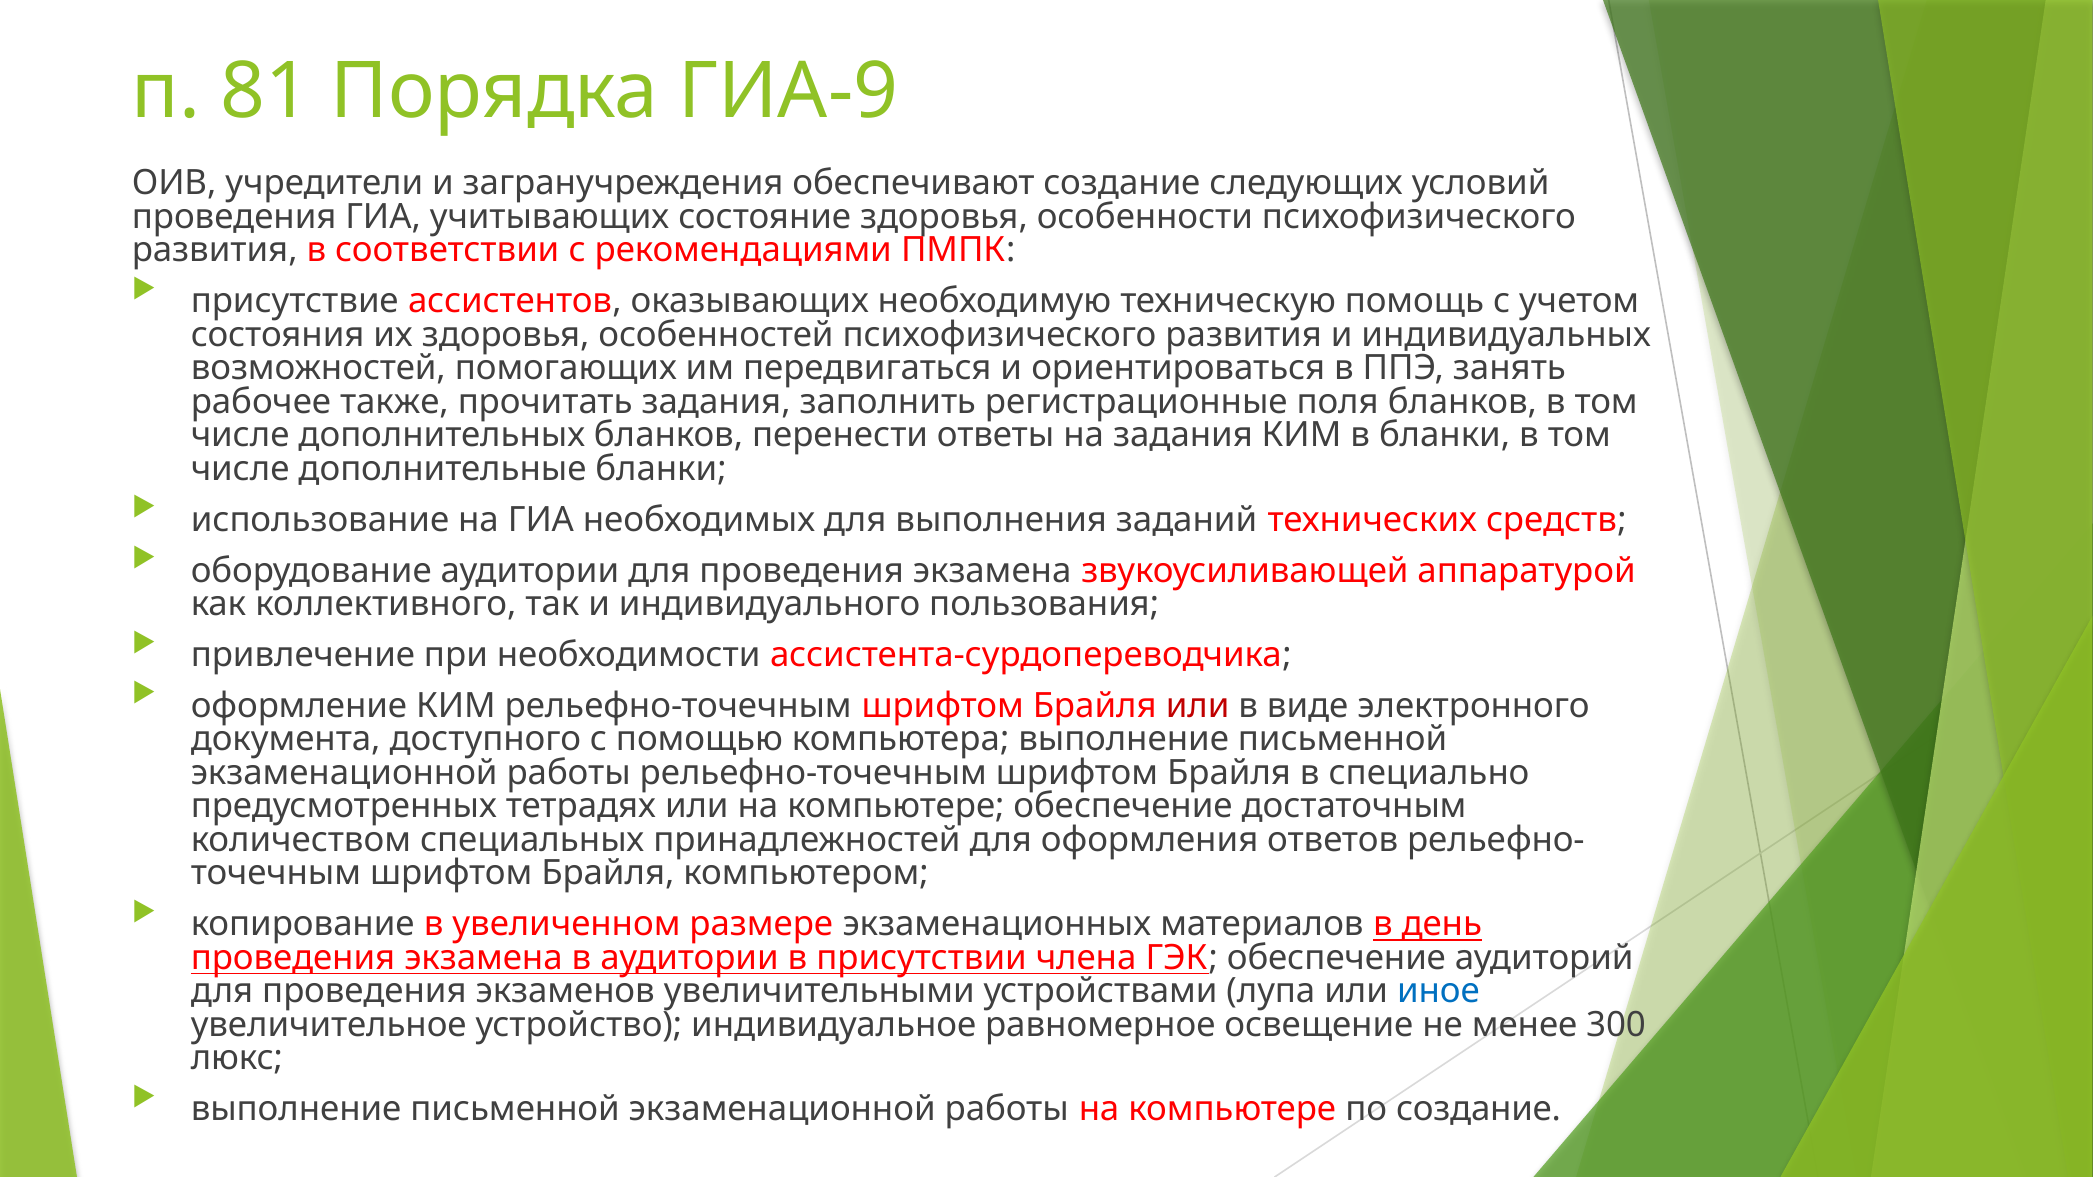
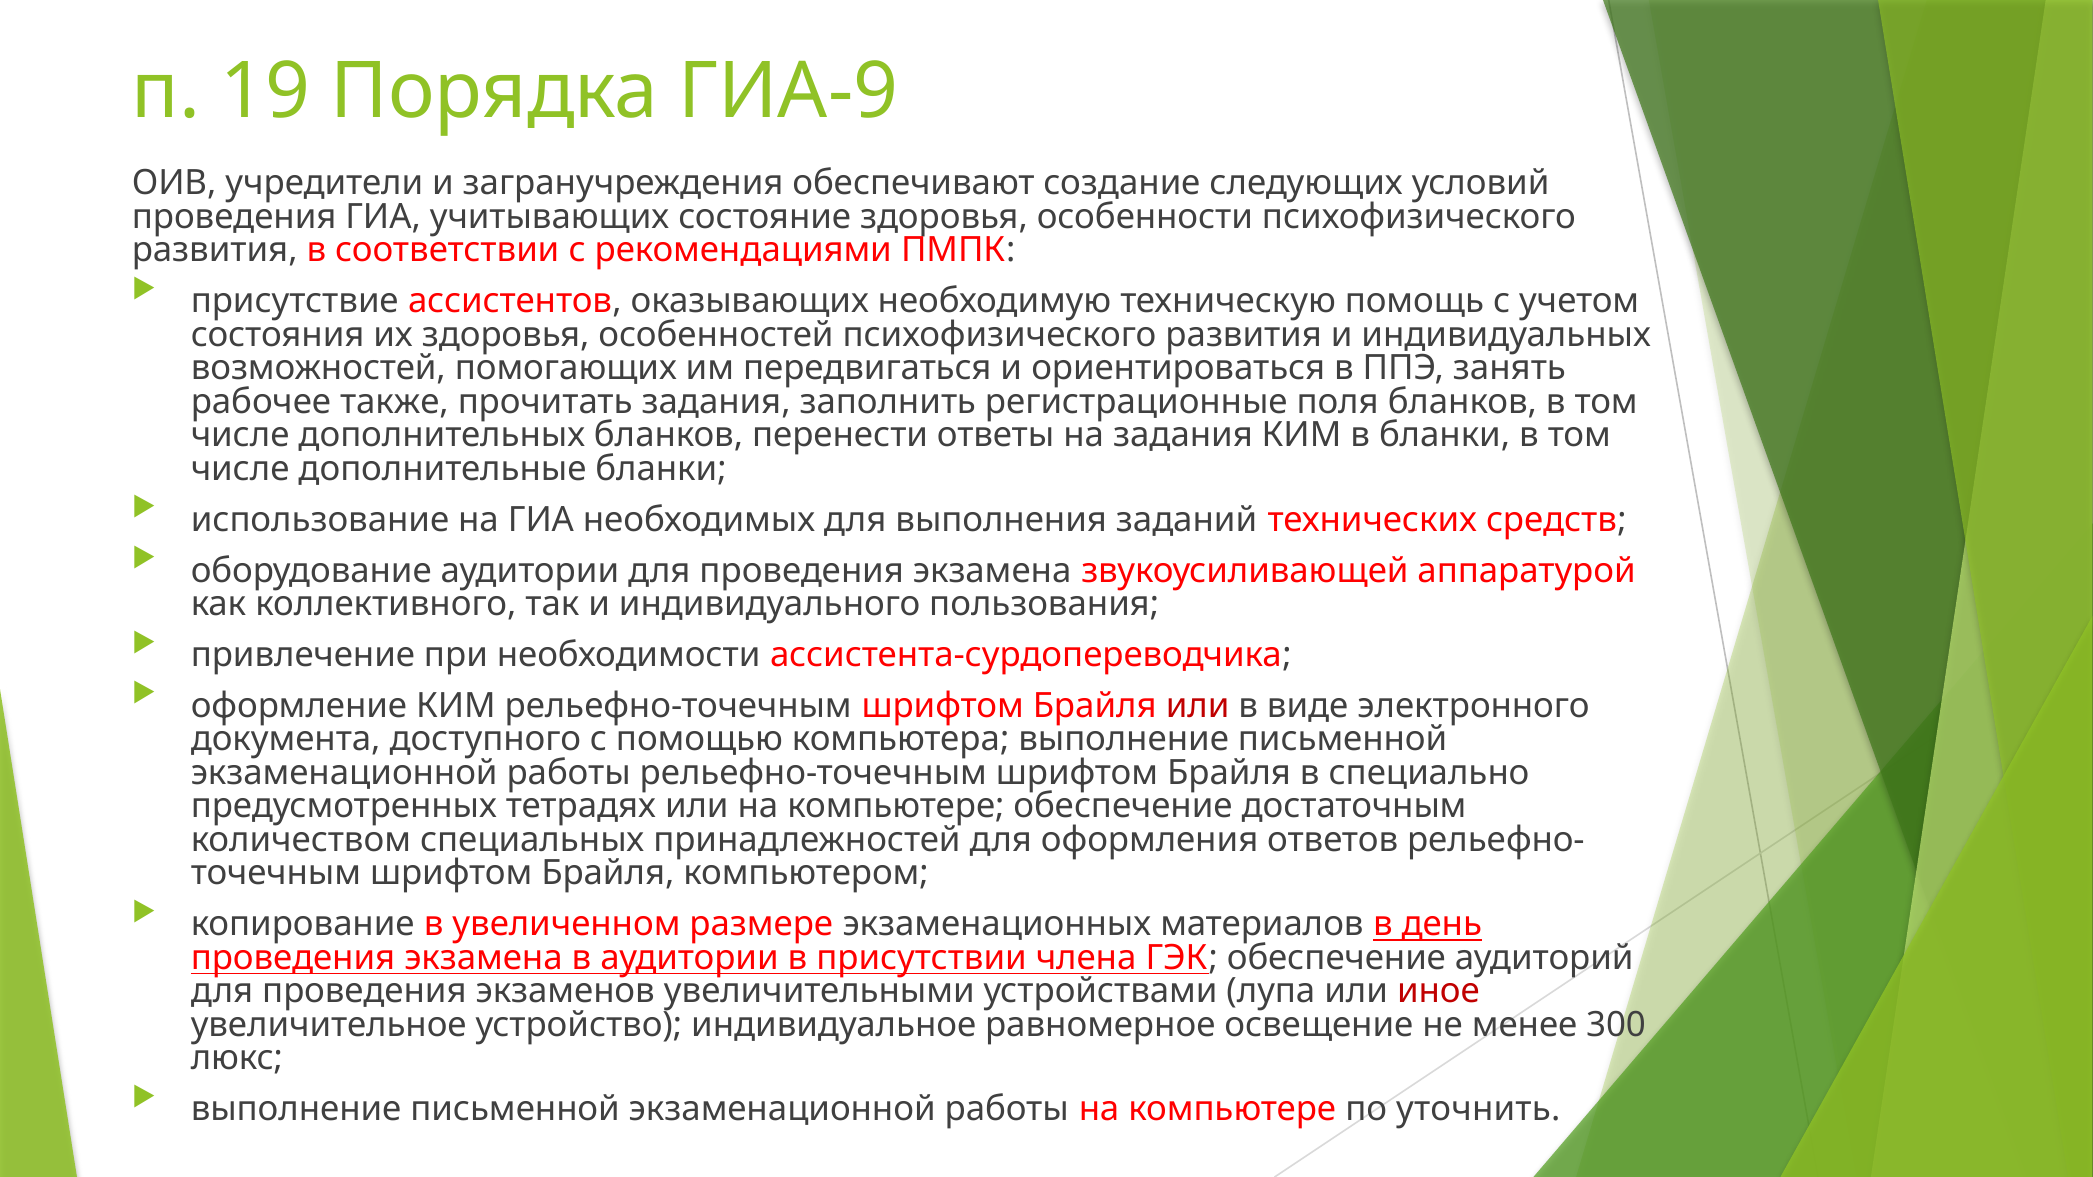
81: 81 -> 19
иное colour: blue -> red
по создание: создание -> уточнить
